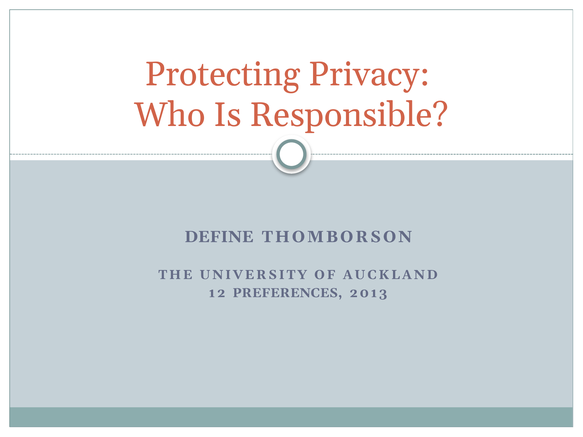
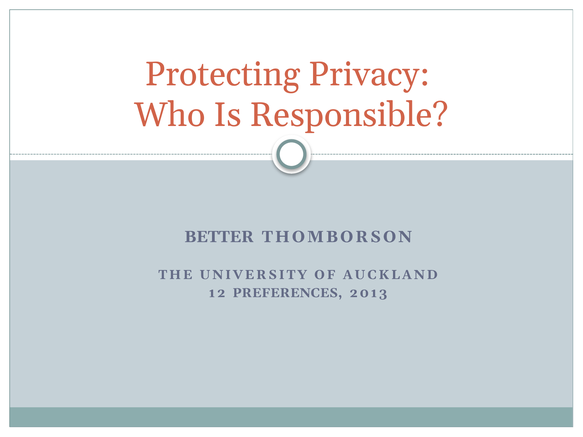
DEFINE: DEFINE -> BETTER
